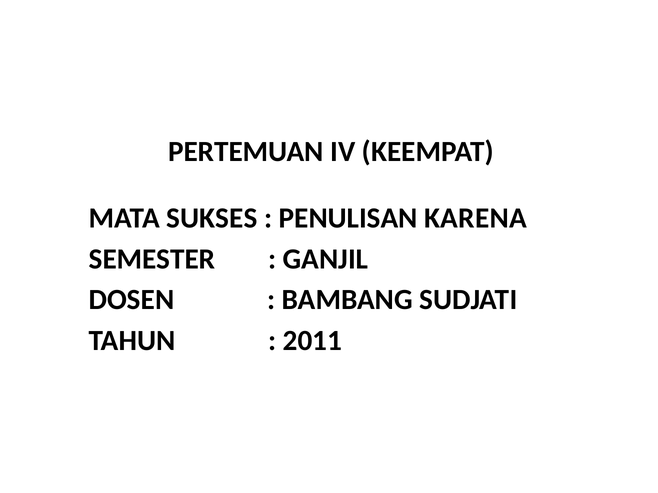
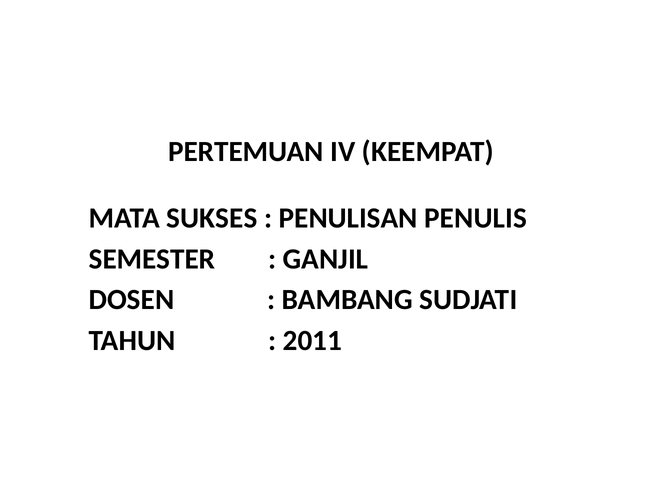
KARENA: KARENA -> PENULIS
